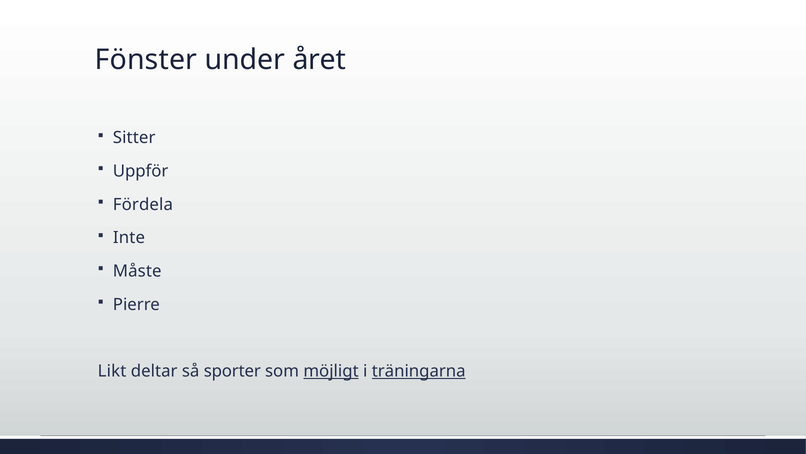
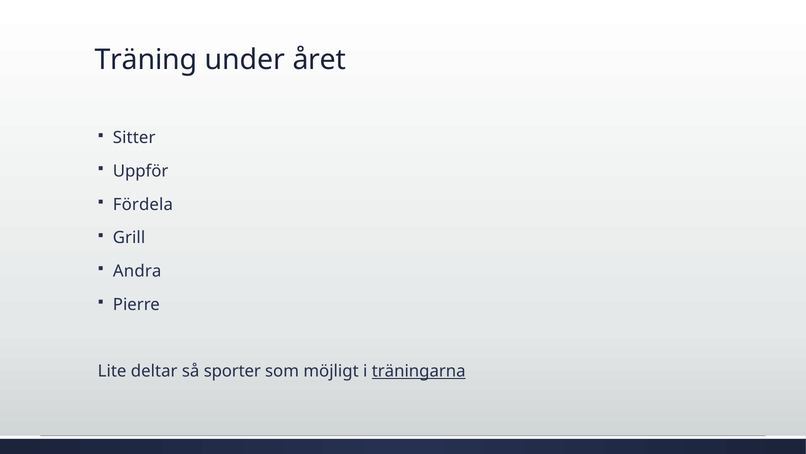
Fönster: Fönster -> Träning
Inte: Inte -> Grill
Måste: Måste -> Andra
Likt: Likt -> Lite
möjligt underline: present -> none
